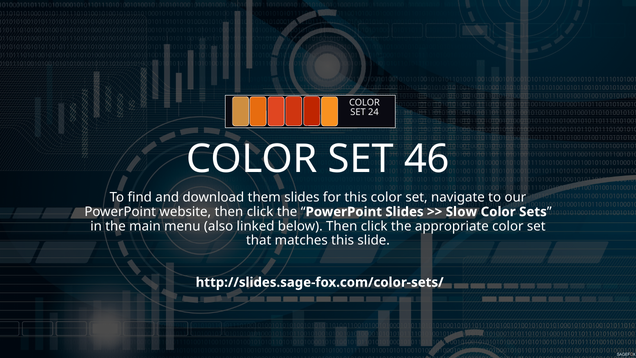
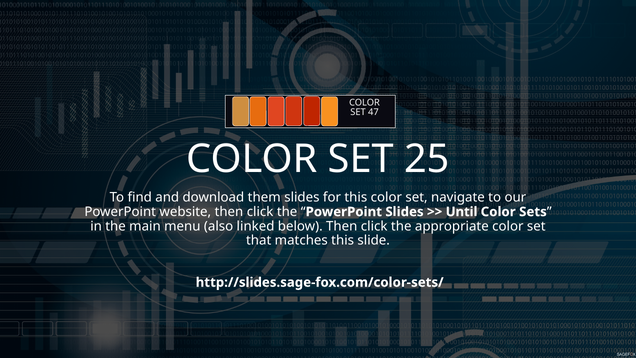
24: 24 -> 47
46: 46 -> 25
Slow: Slow -> Until
